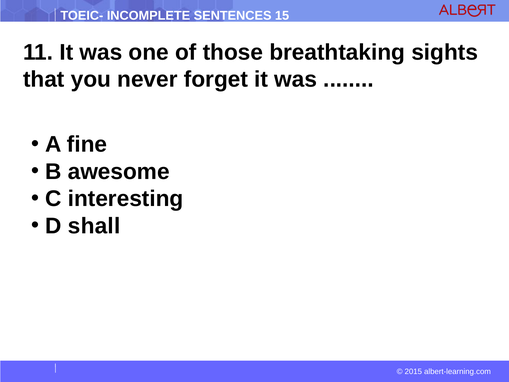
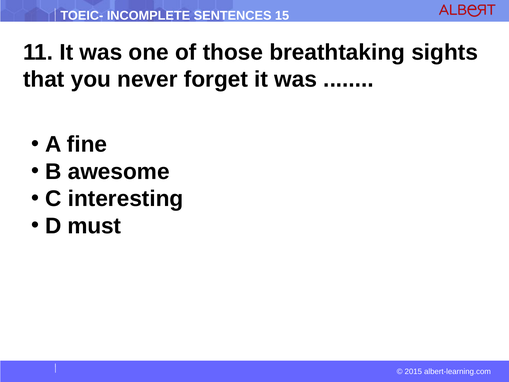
shall: shall -> must
